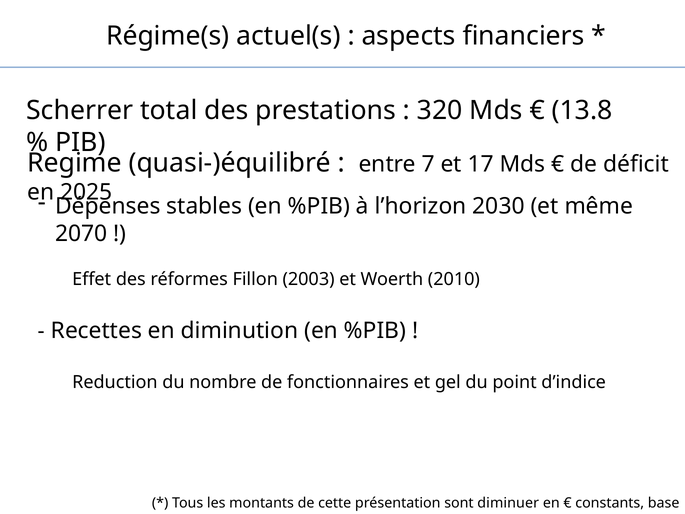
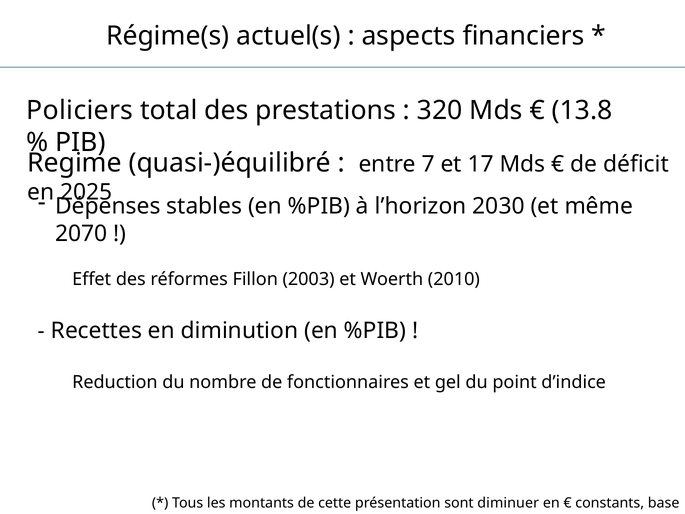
Scherrer: Scherrer -> Policiers
